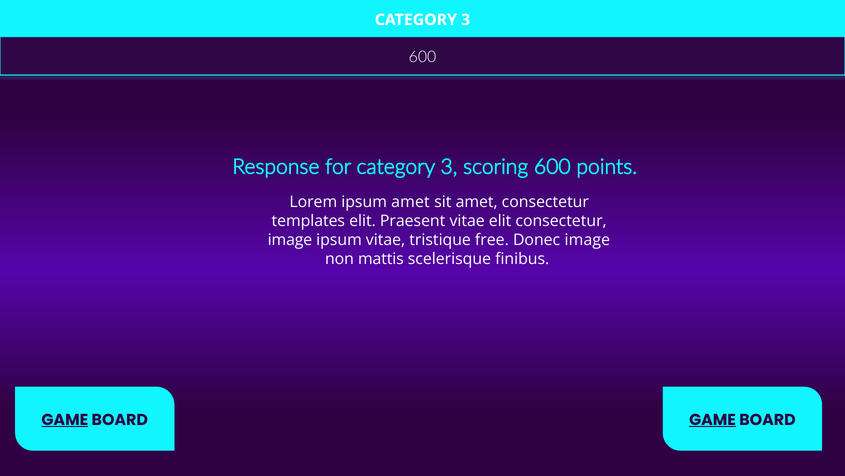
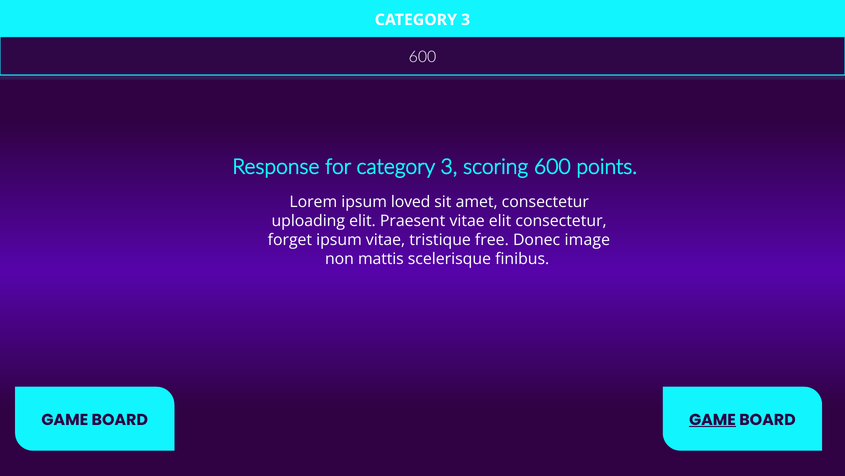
ipsum amet: amet -> loved
templates: templates -> uploading
image at (290, 240): image -> forget
GAME at (65, 419) underline: present -> none
